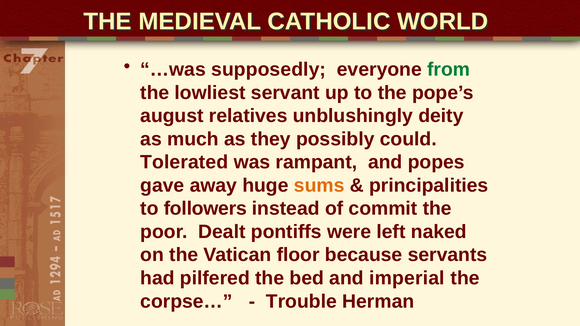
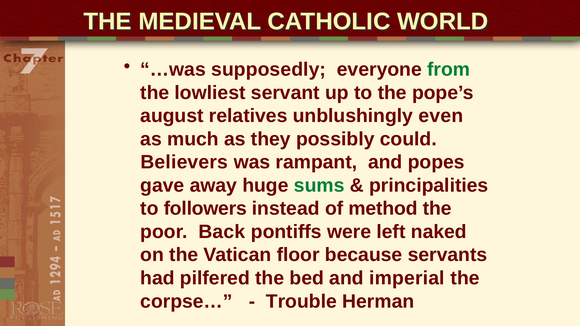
deity: deity -> even
Tolerated: Tolerated -> Believers
sums colour: orange -> green
commit: commit -> method
Dealt: Dealt -> Back
